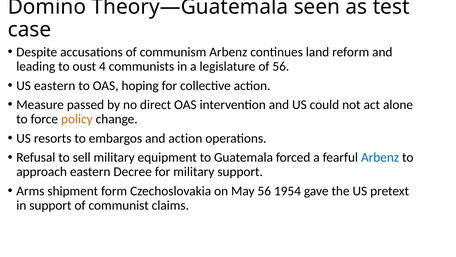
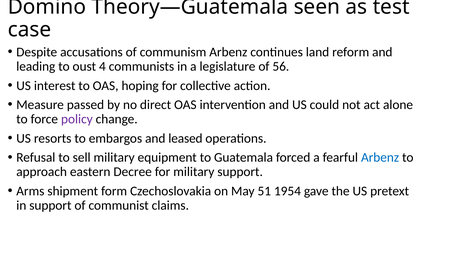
US eastern: eastern -> interest
policy colour: orange -> purple
and action: action -> leased
May 56: 56 -> 51
